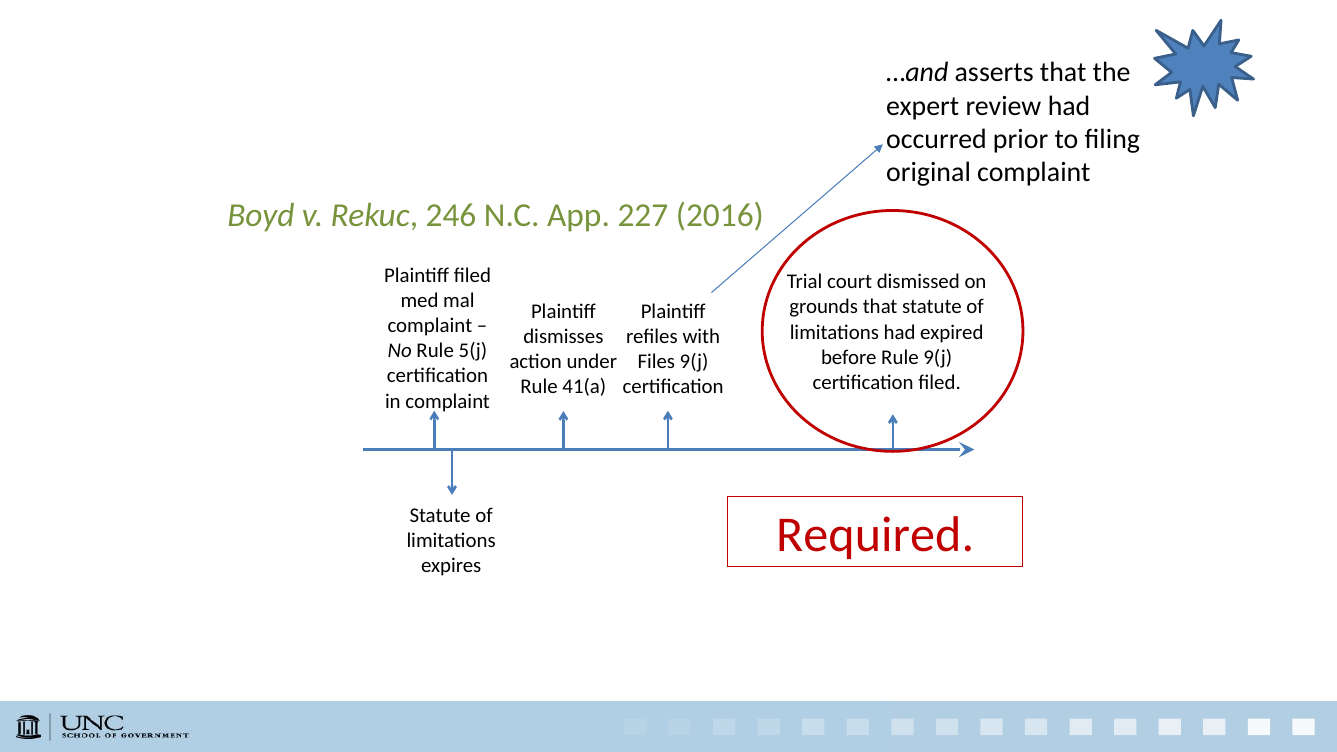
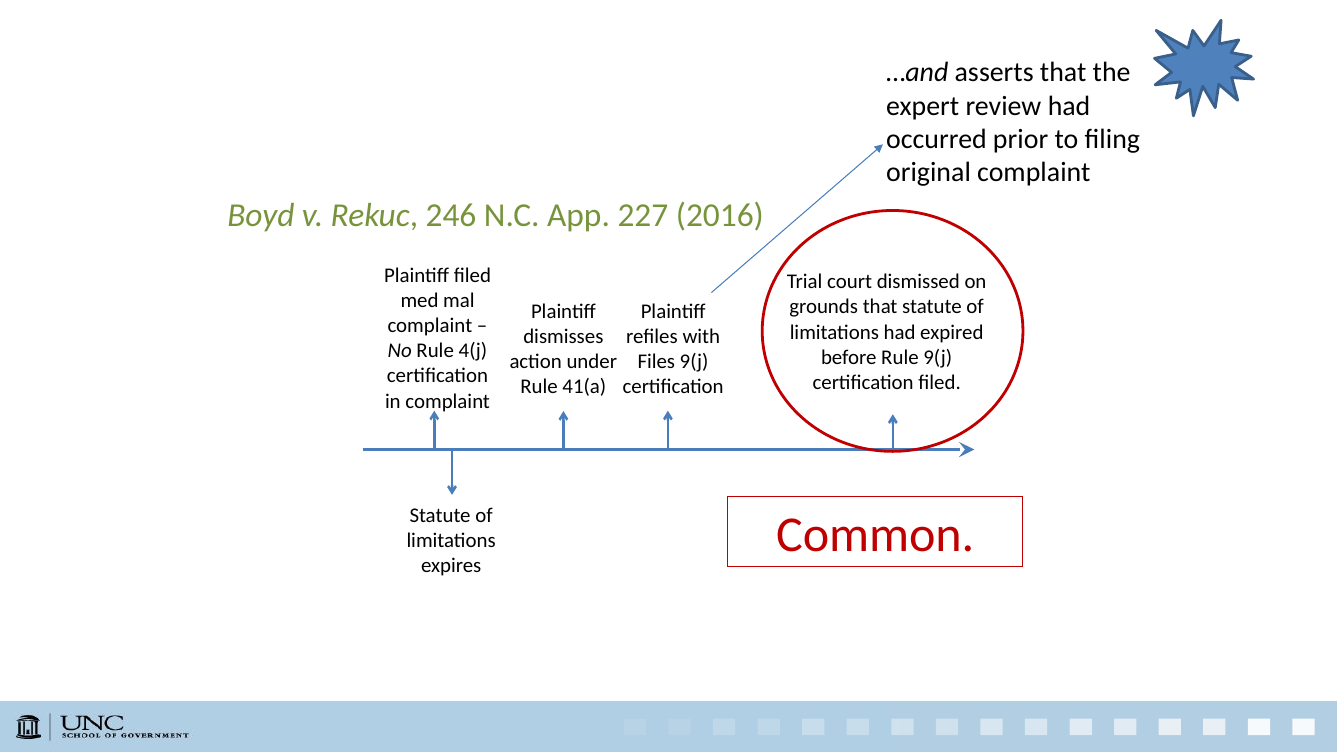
5(j: 5(j -> 4(j
Required: Required -> Common
